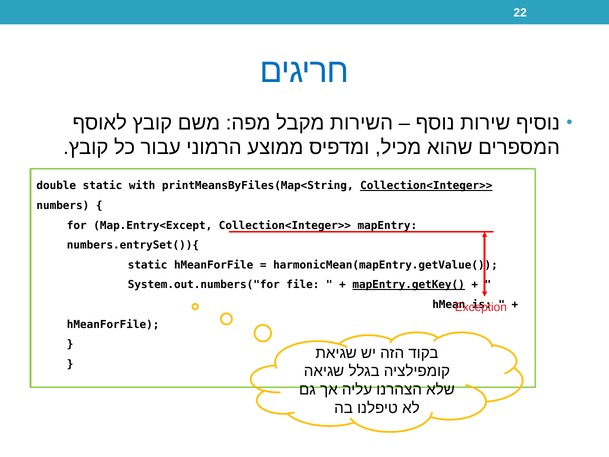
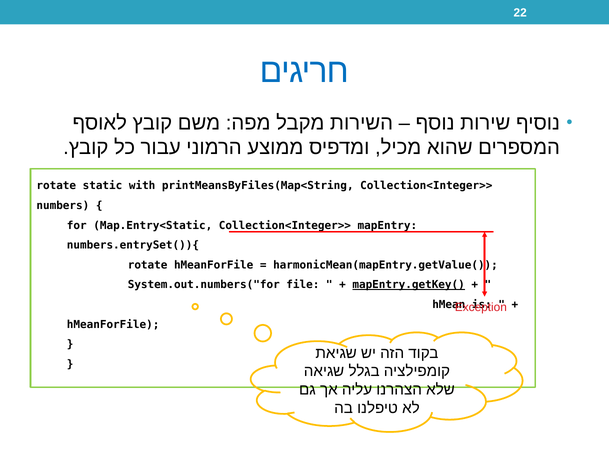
double at (56, 186): double -> rotate
Collection<Integer>> at (426, 186) underline: present -> none
Map.Entry<Except: Map.Entry<Except -> Map.Entry<Static
static at (148, 265): static -> rotate
